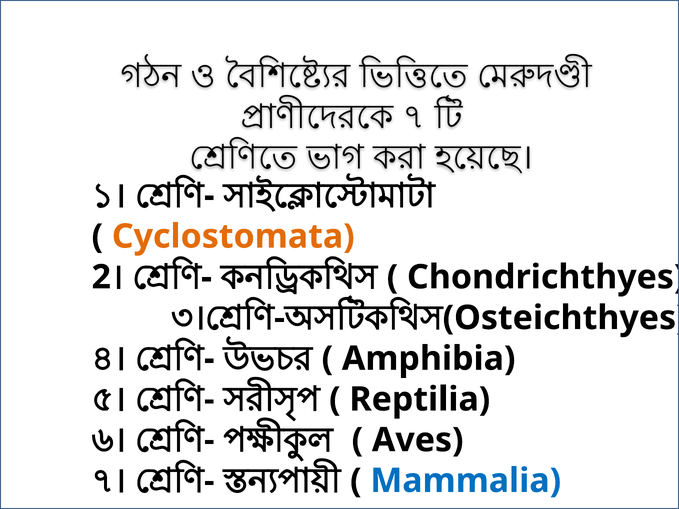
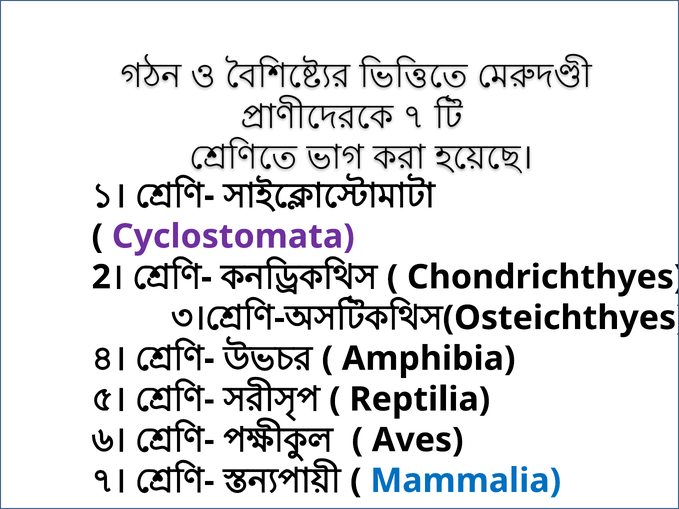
Cyclostomata colour: orange -> purple
